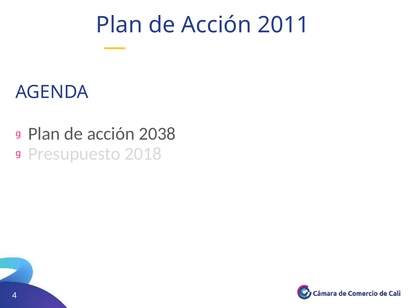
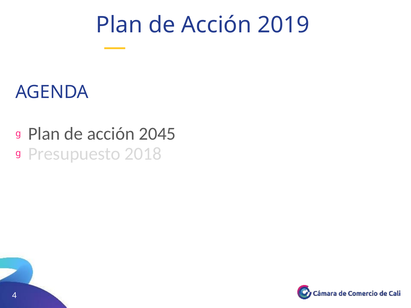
2011: 2011 -> 2019
2038: 2038 -> 2045
